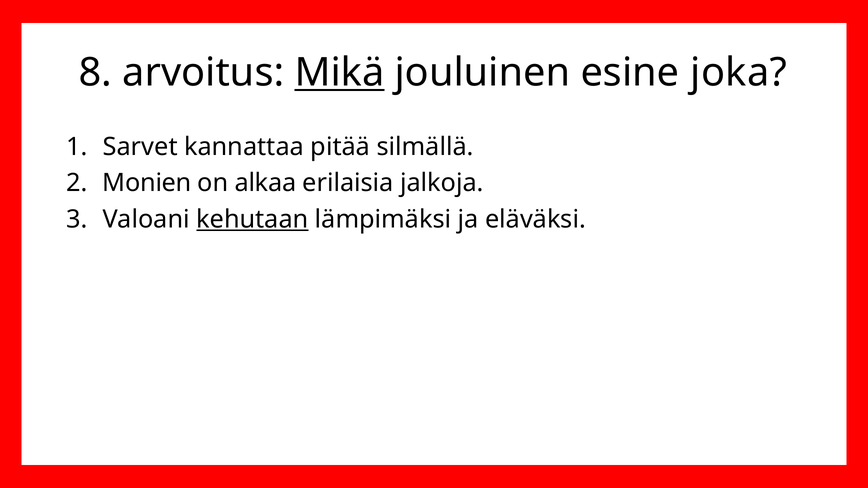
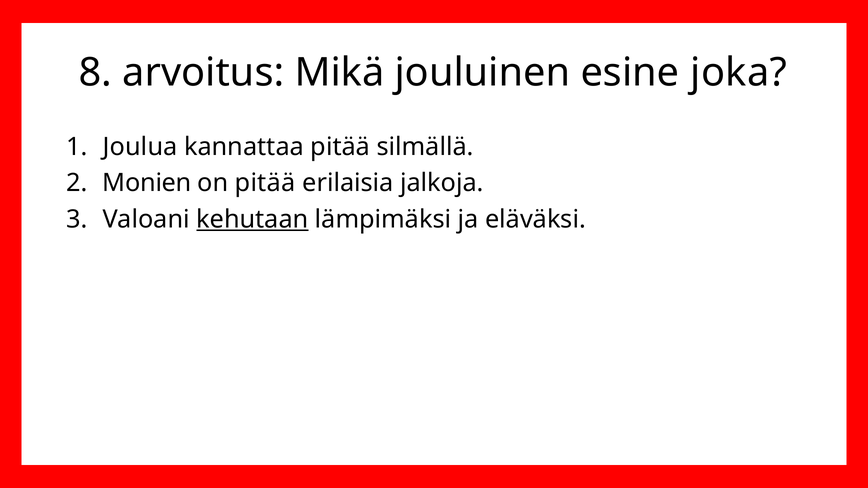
Mikä underline: present -> none
Sarvet: Sarvet -> Joulua
on alkaa: alkaa -> pitää
